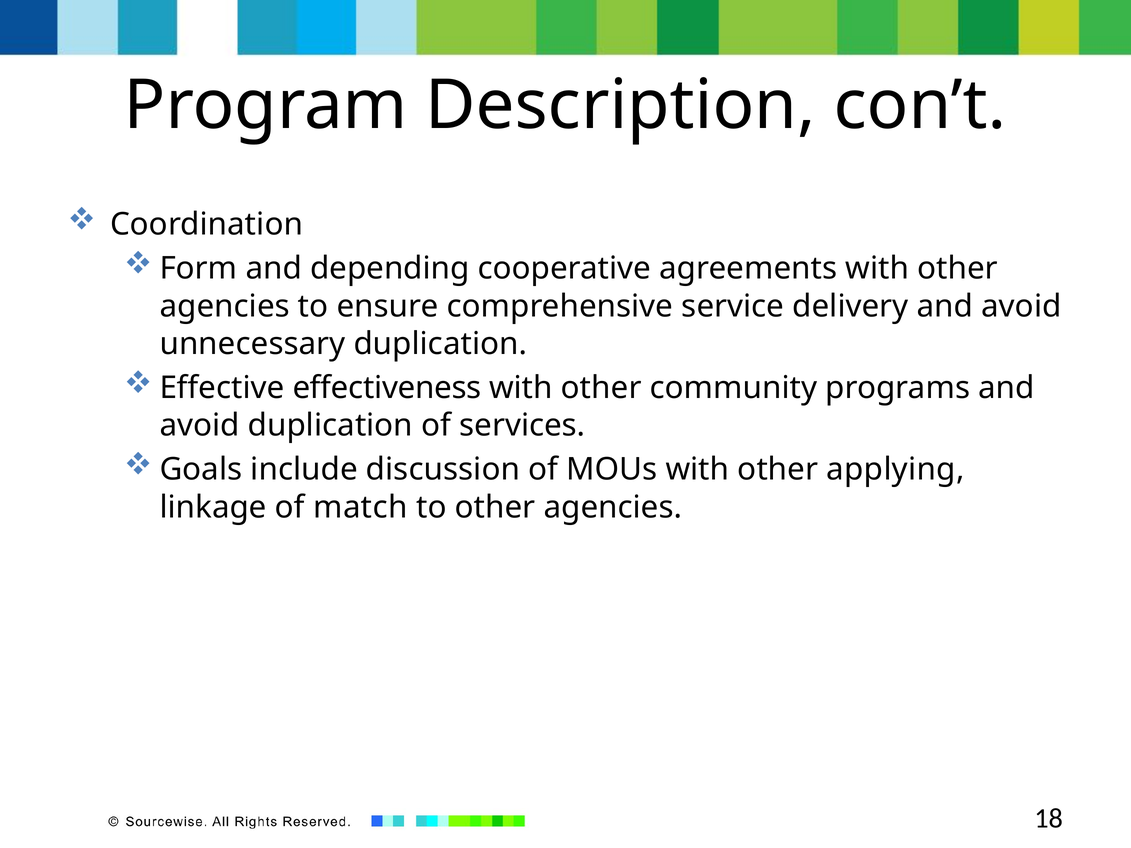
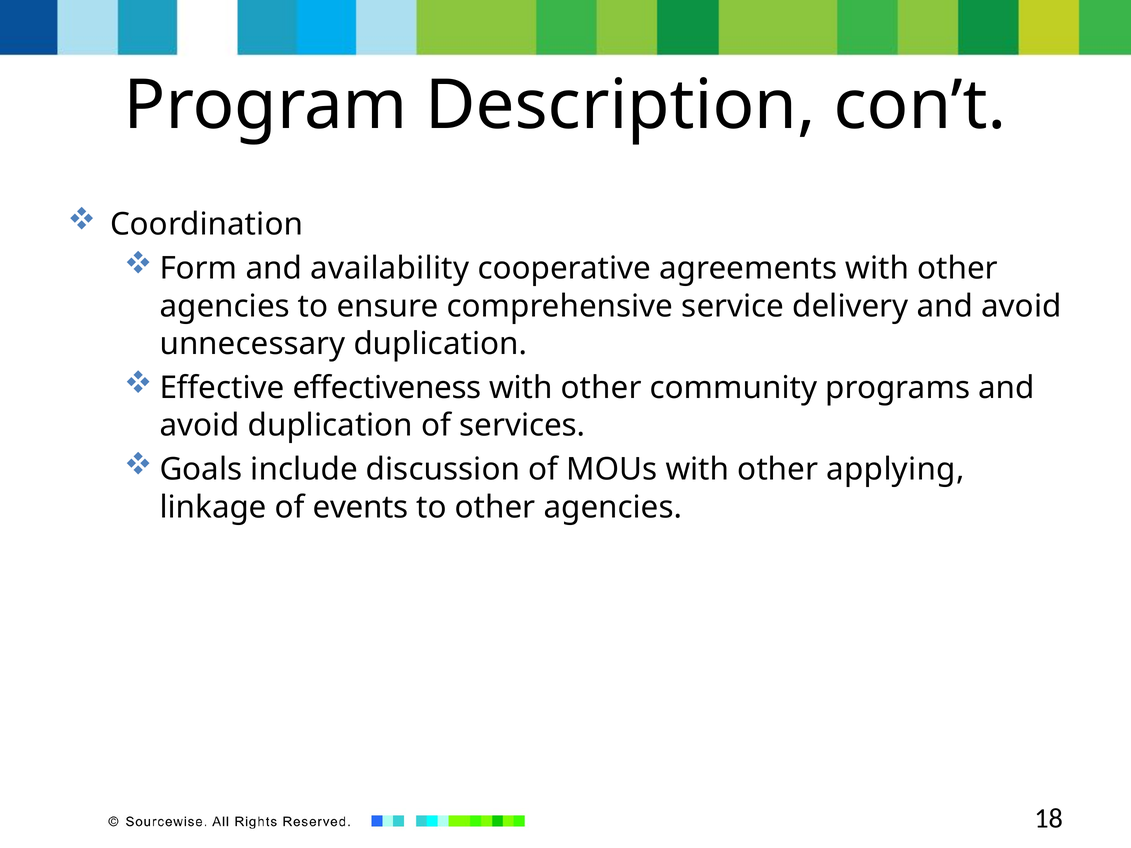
depending: depending -> availability
match: match -> events
